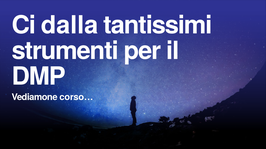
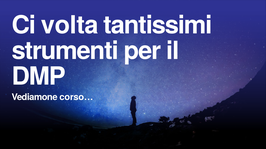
dalla: dalla -> volta
